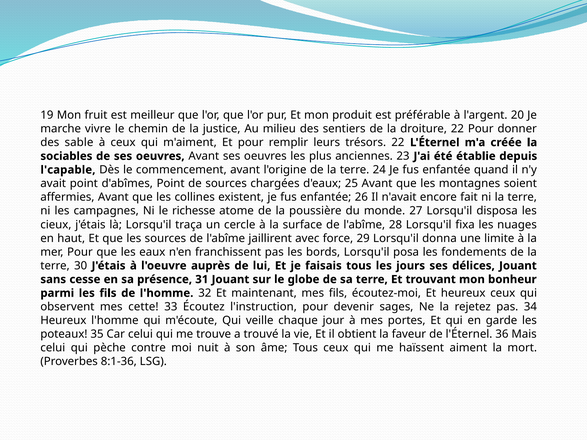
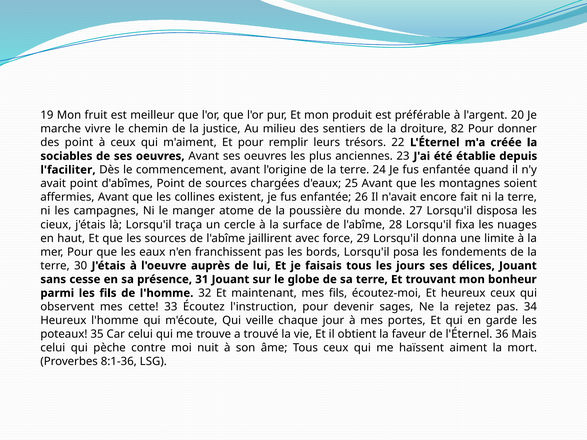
droiture 22: 22 -> 82
des sable: sable -> point
l'capable: l'capable -> l'faciliter
richesse: richesse -> manger
